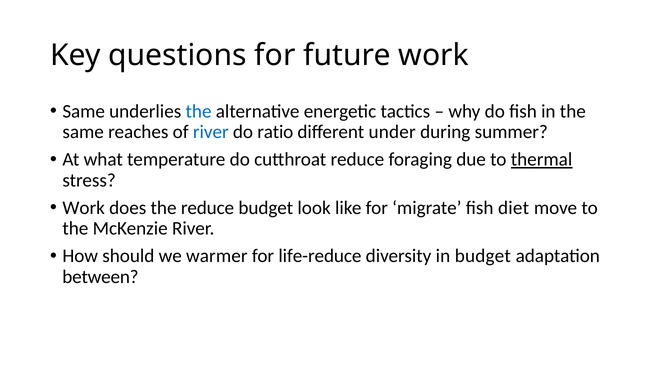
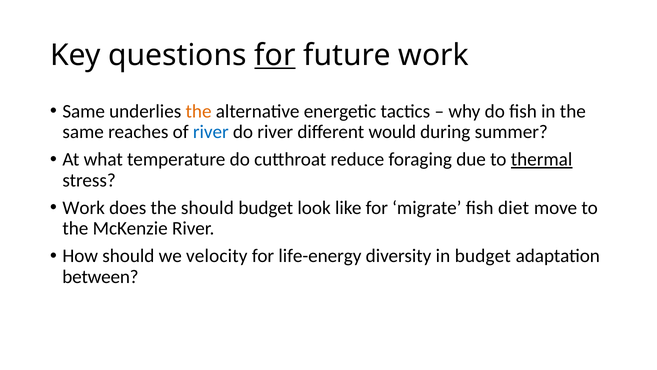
for at (275, 55) underline: none -> present
the at (199, 111) colour: blue -> orange
do ratio: ratio -> river
under: under -> would
the reduce: reduce -> should
warmer: warmer -> velocity
life-reduce: life-reduce -> life-energy
